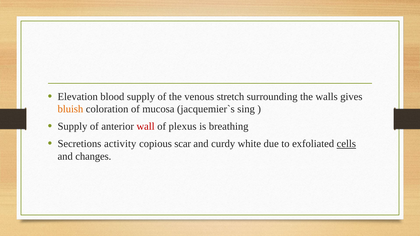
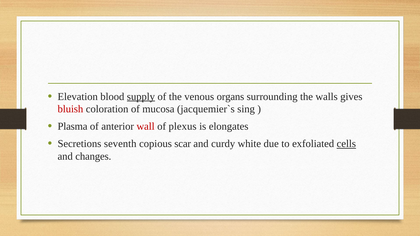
supply at (141, 97) underline: none -> present
stretch: stretch -> organs
bluish colour: orange -> red
Supply at (72, 127): Supply -> Plasma
breathing: breathing -> elongates
activity: activity -> seventh
